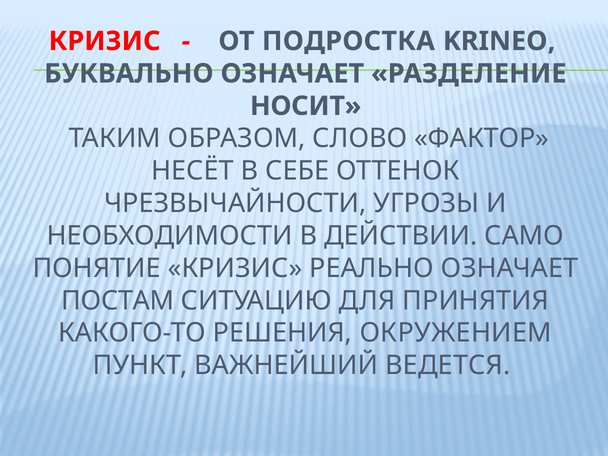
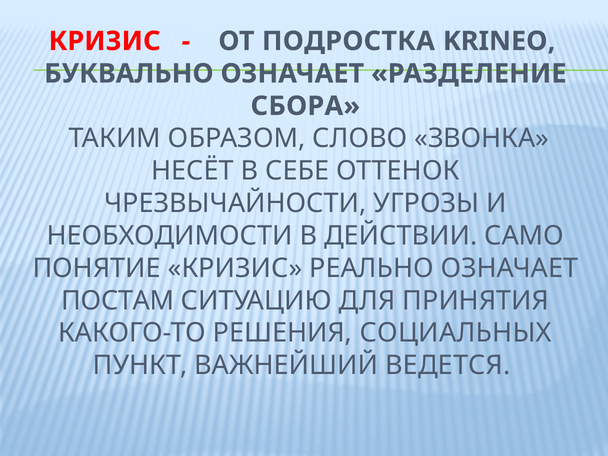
НОСИТ: НОСИТ -> СБОРА
ФАКТОР: ФАКТОР -> ЗВОНКА
ОКРУЖЕНИЕМ: ОКРУЖЕНИЕМ -> СОЦИАЛЬНЫХ
